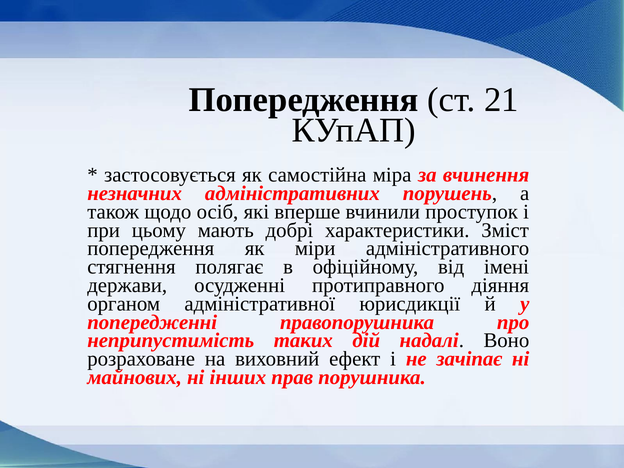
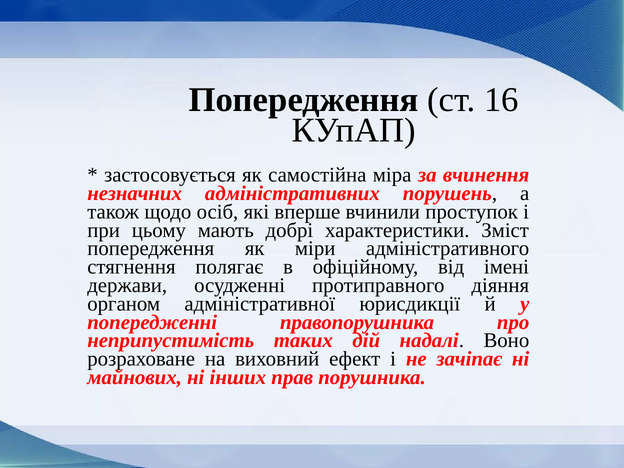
21: 21 -> 16
